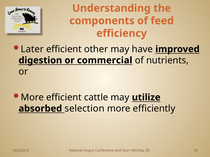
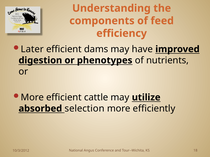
other: other -> dams
commercial: commercial -> phenotypes
